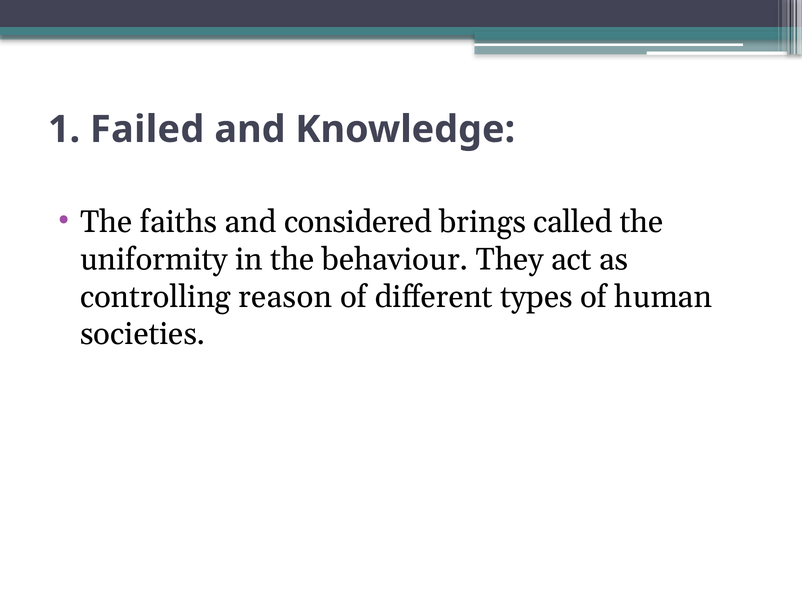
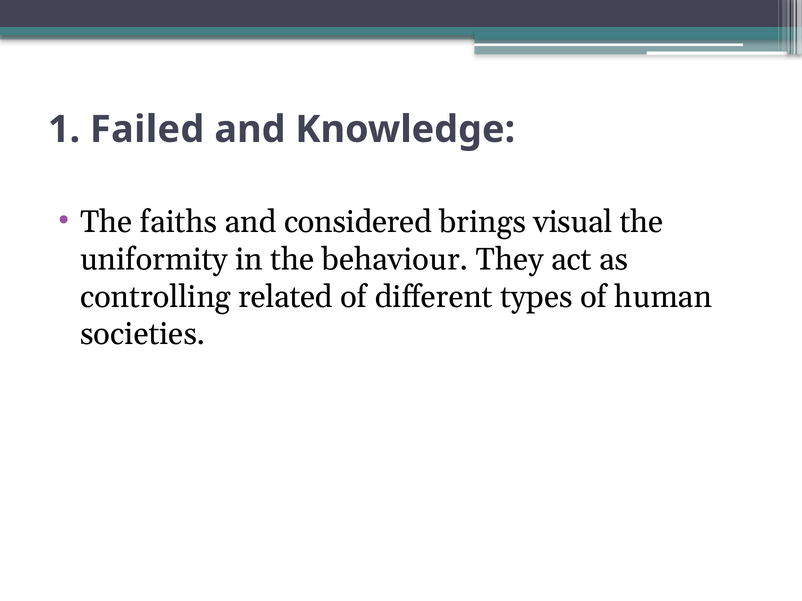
called: called -> visual
reason: reason -> related
